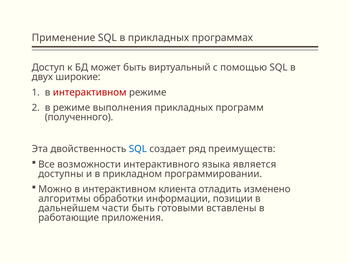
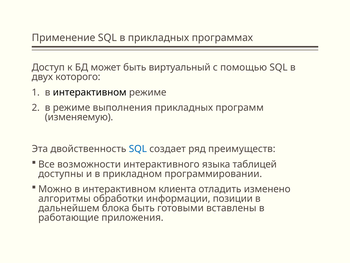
широкие: широкие -> которого
интерактивном at (90, 92) colour: red -> black
полученного: полученного -> изменяемую
является: является -> таблицей
части: части -> блока
